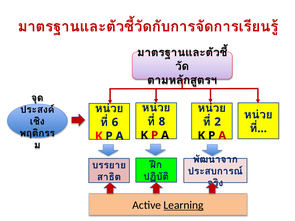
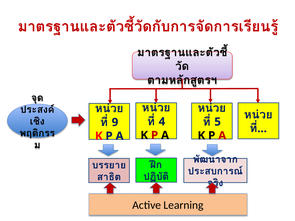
8: 8 -> 4
2: 2 -> 5
6: 6 -> 9
Learning underline: present -> none
